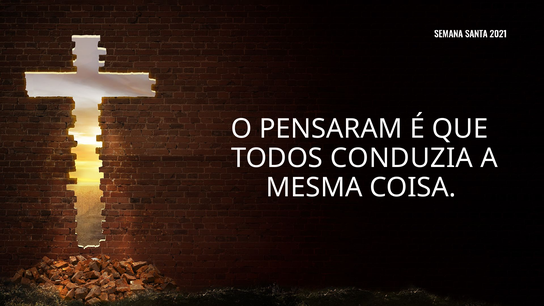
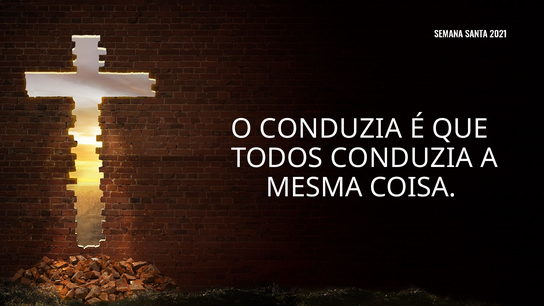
O PENSARAM: PENSARAM -> CONDUZIA
